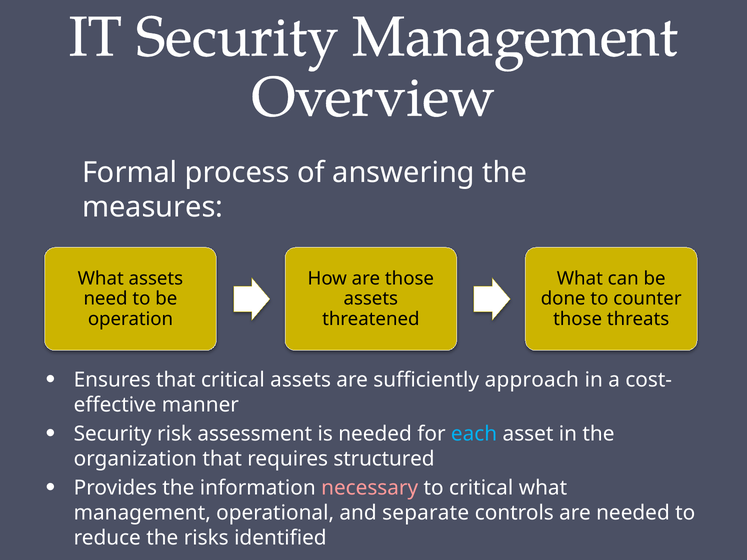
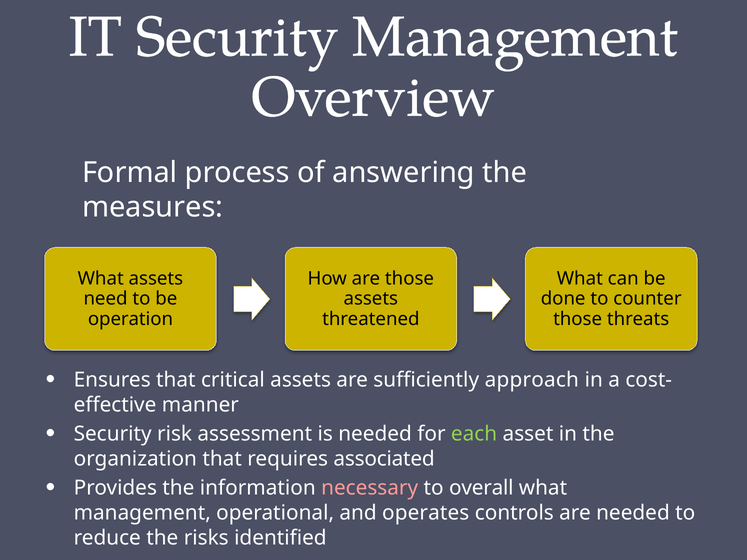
each colour: light blue -> light green
structured: structured -> associated
to critical: critical -> overall
separate: separate -> operates
